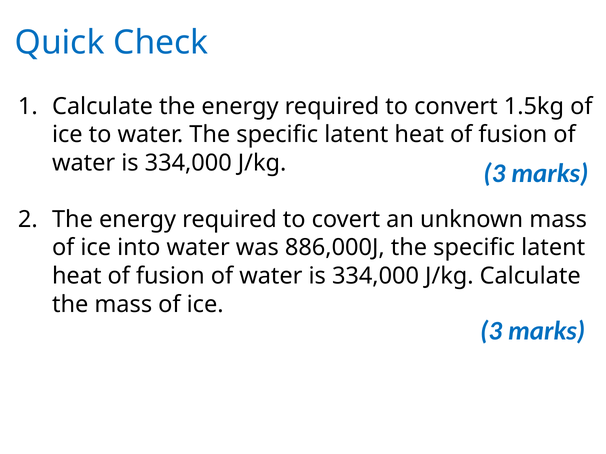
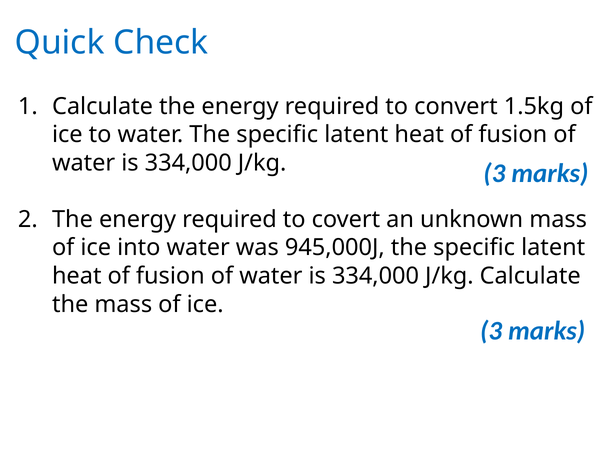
886,000J: 886,000J -> 945,000J
